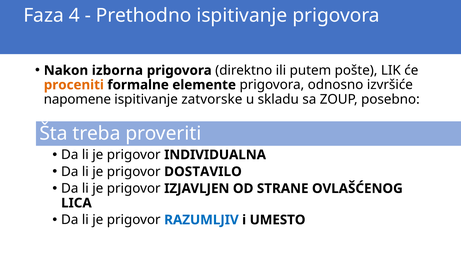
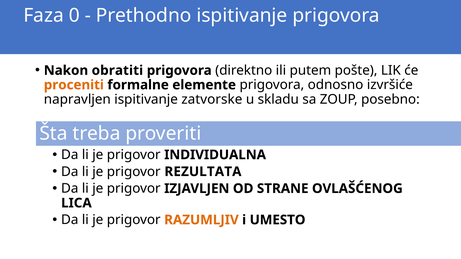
4: 4 -> 0
izborna: izborna -> obratiti
napomene: napomene -> napravljen
DOSTAVILO: DOSTAVILO -> REZULTATA
RAZUMLJIV colour: blue -> orange
